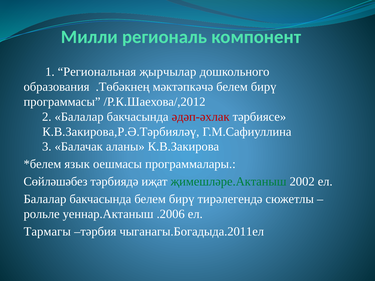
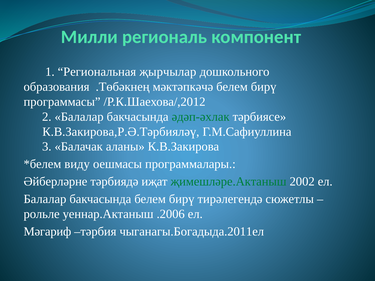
әдәп-әхлак colour: red -> green
язык: язык -> виду
Сөйләшәбез: Сөйләшәбез -> Әйберләрне
Тармагы: Тармагы -> Мәгариф
